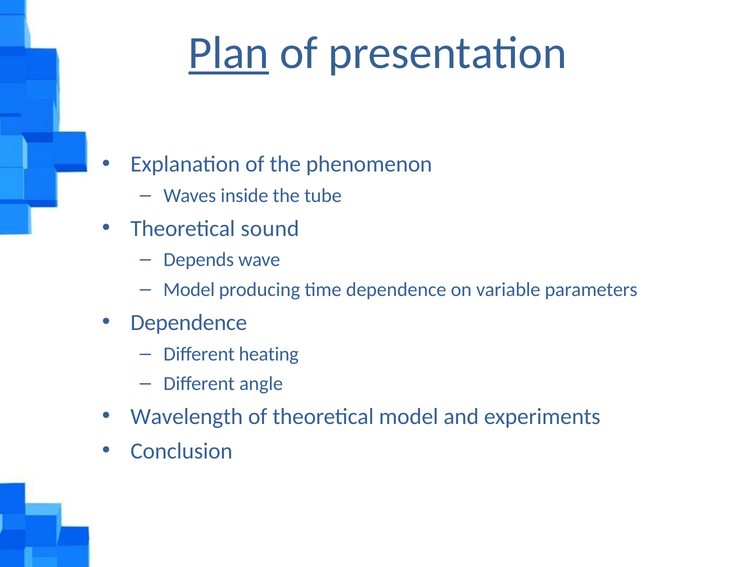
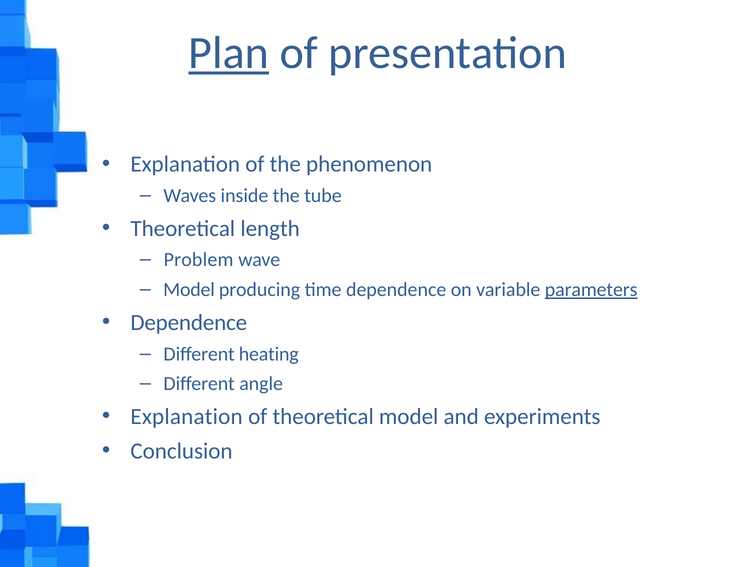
sound: sound -> length
Depends: Depends -> Problem
parameters underline: none -> present
Wavelength at (187, 417): Wavelength -> Explanation
